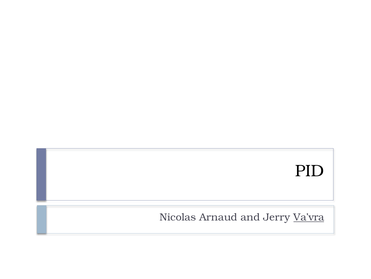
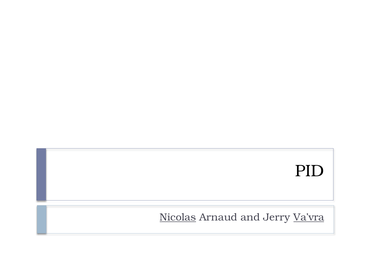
Nicolas underline: none -> present
